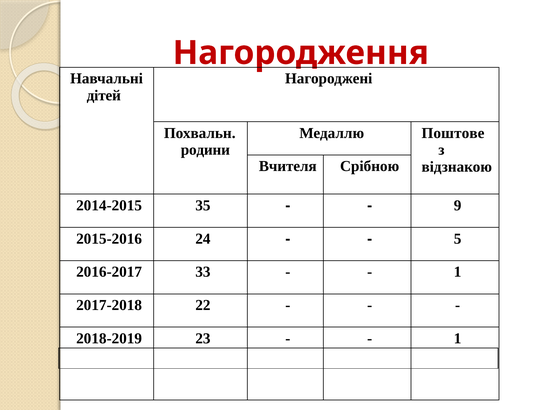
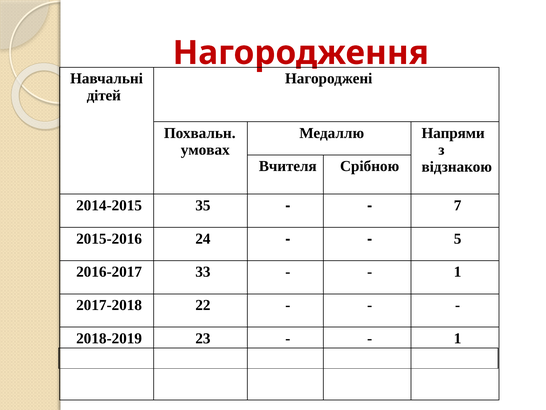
Поштове: Поштове -> Напрями
родини: родини -> умовах
9: 9 -> 7
